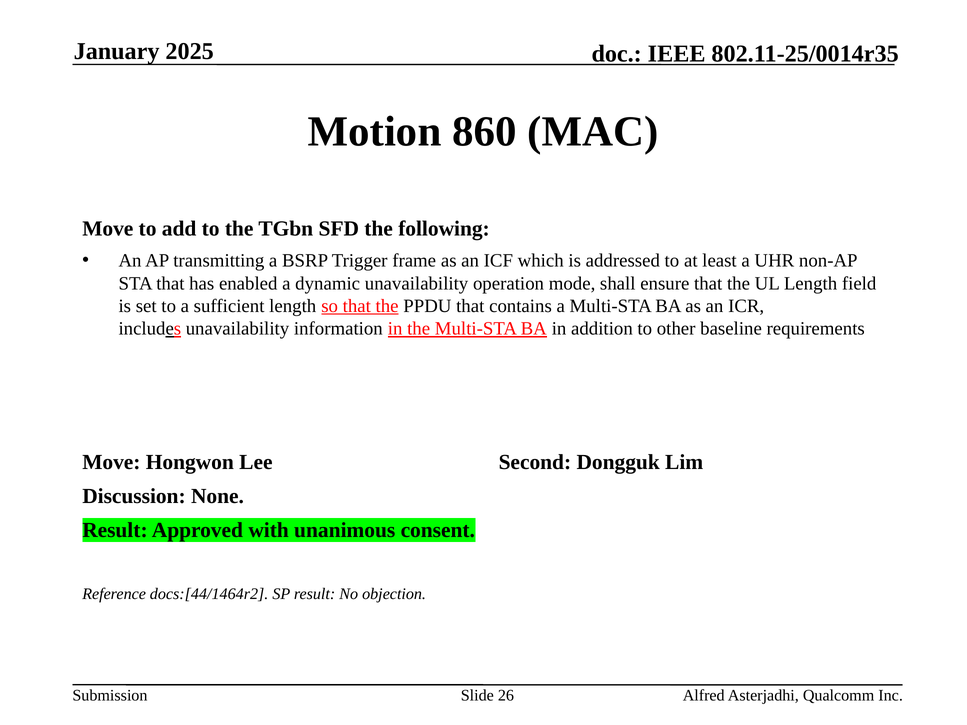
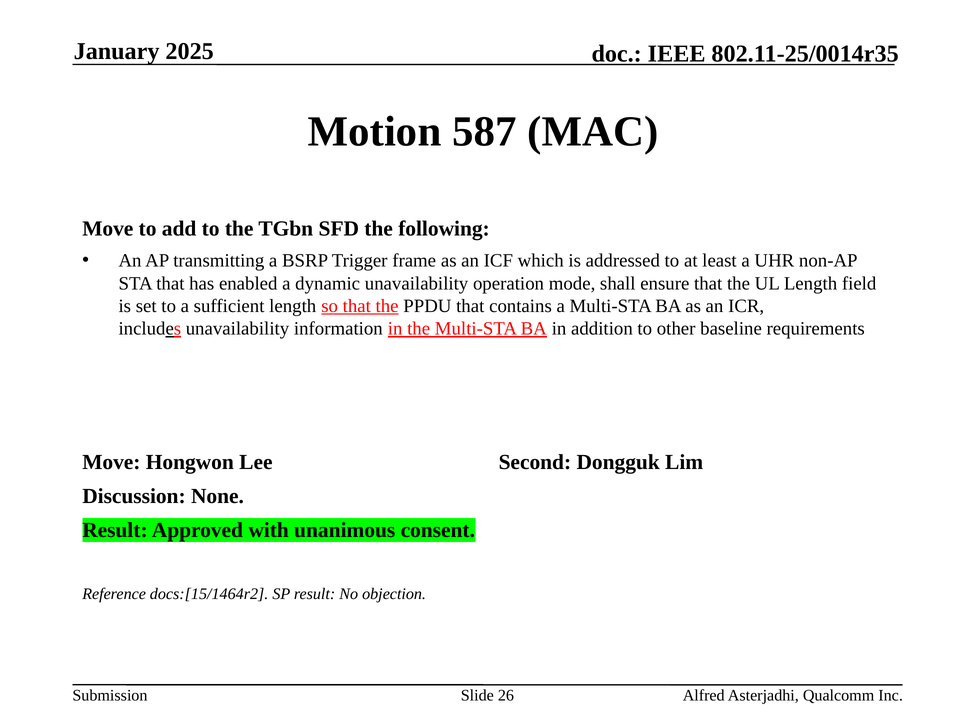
860: 860 -> 587
docs:[44/1464r2: docs:[44/1464r2 -> docs:[15/1464r2
